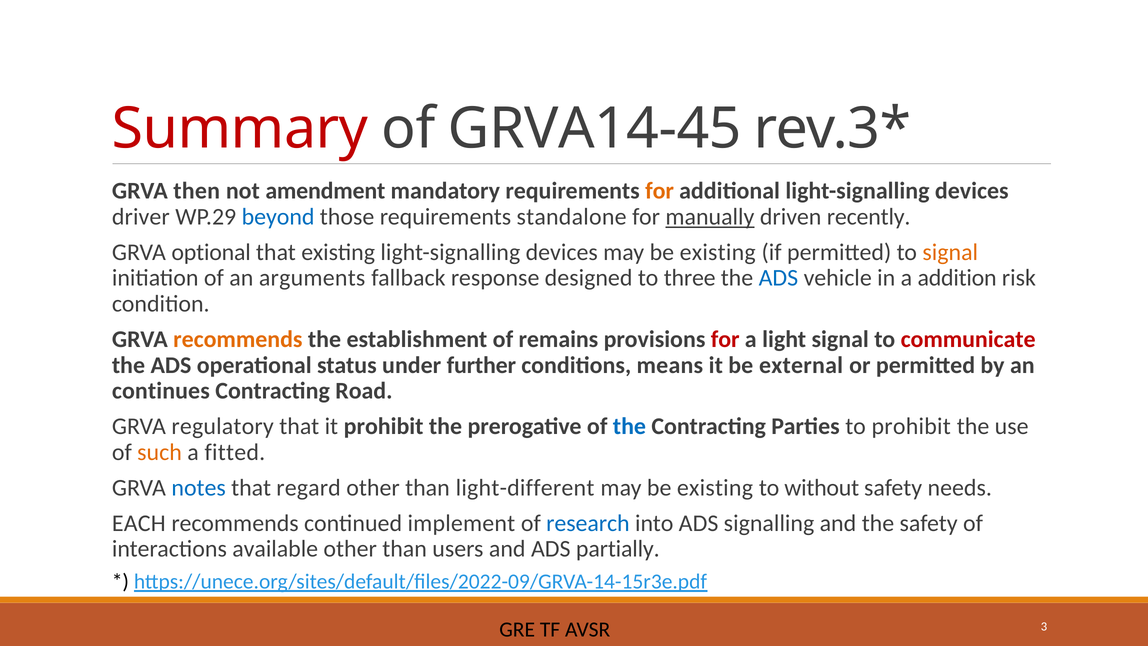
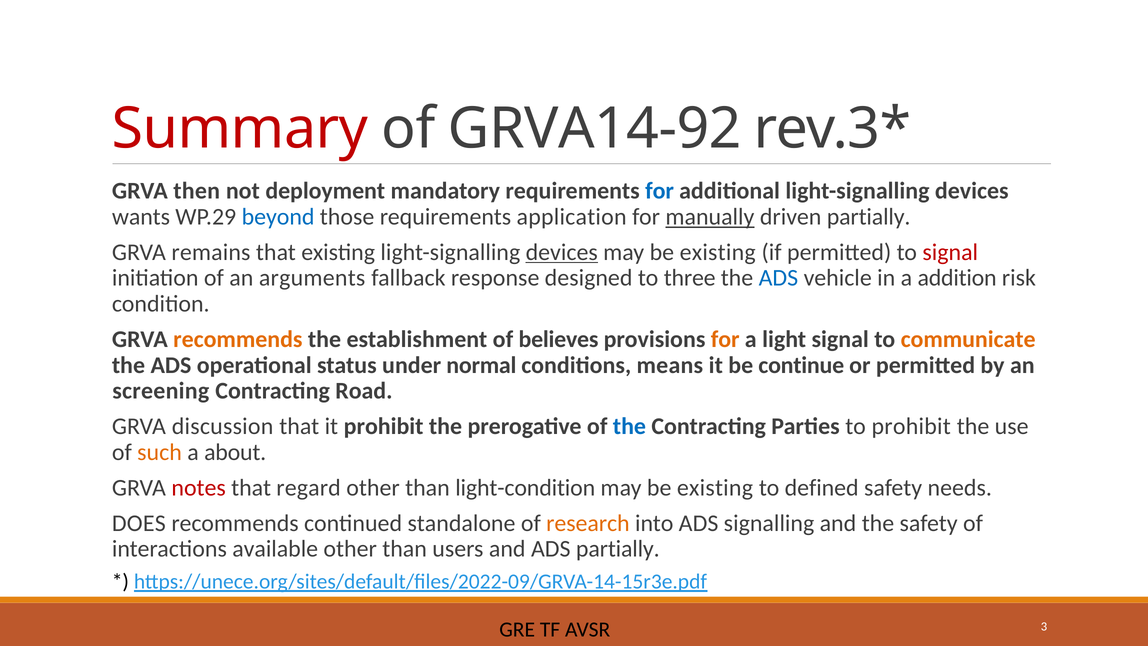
GRVA14-45: GRVA14-45 -> GRVA14-92
amendment: amendment -> deployment
for at (660, 191) colour: orange -> blue
driver: driver -> wants
standalone: standalone -> application
driven recently: recently -> partially
optional: optional -> remains
devices at (562, 252) underline: none -> present
signal at (950, 252) colour: orange -> red
remains: remains -> believes
for at (725, 339) colour: red -> orange
communicate colour: red -> orange
further: further -> normal
external: external -> continue
continues: continues -> screening
regulatory: regulatory -> discussion
fitted: fitted -> about
notes colour: blue -> red
light-different: light-different -> light-condition
without: without -> defined
EACH: EACH -> DOES
implement: implement -> standalone
research colour: blue -> orange
